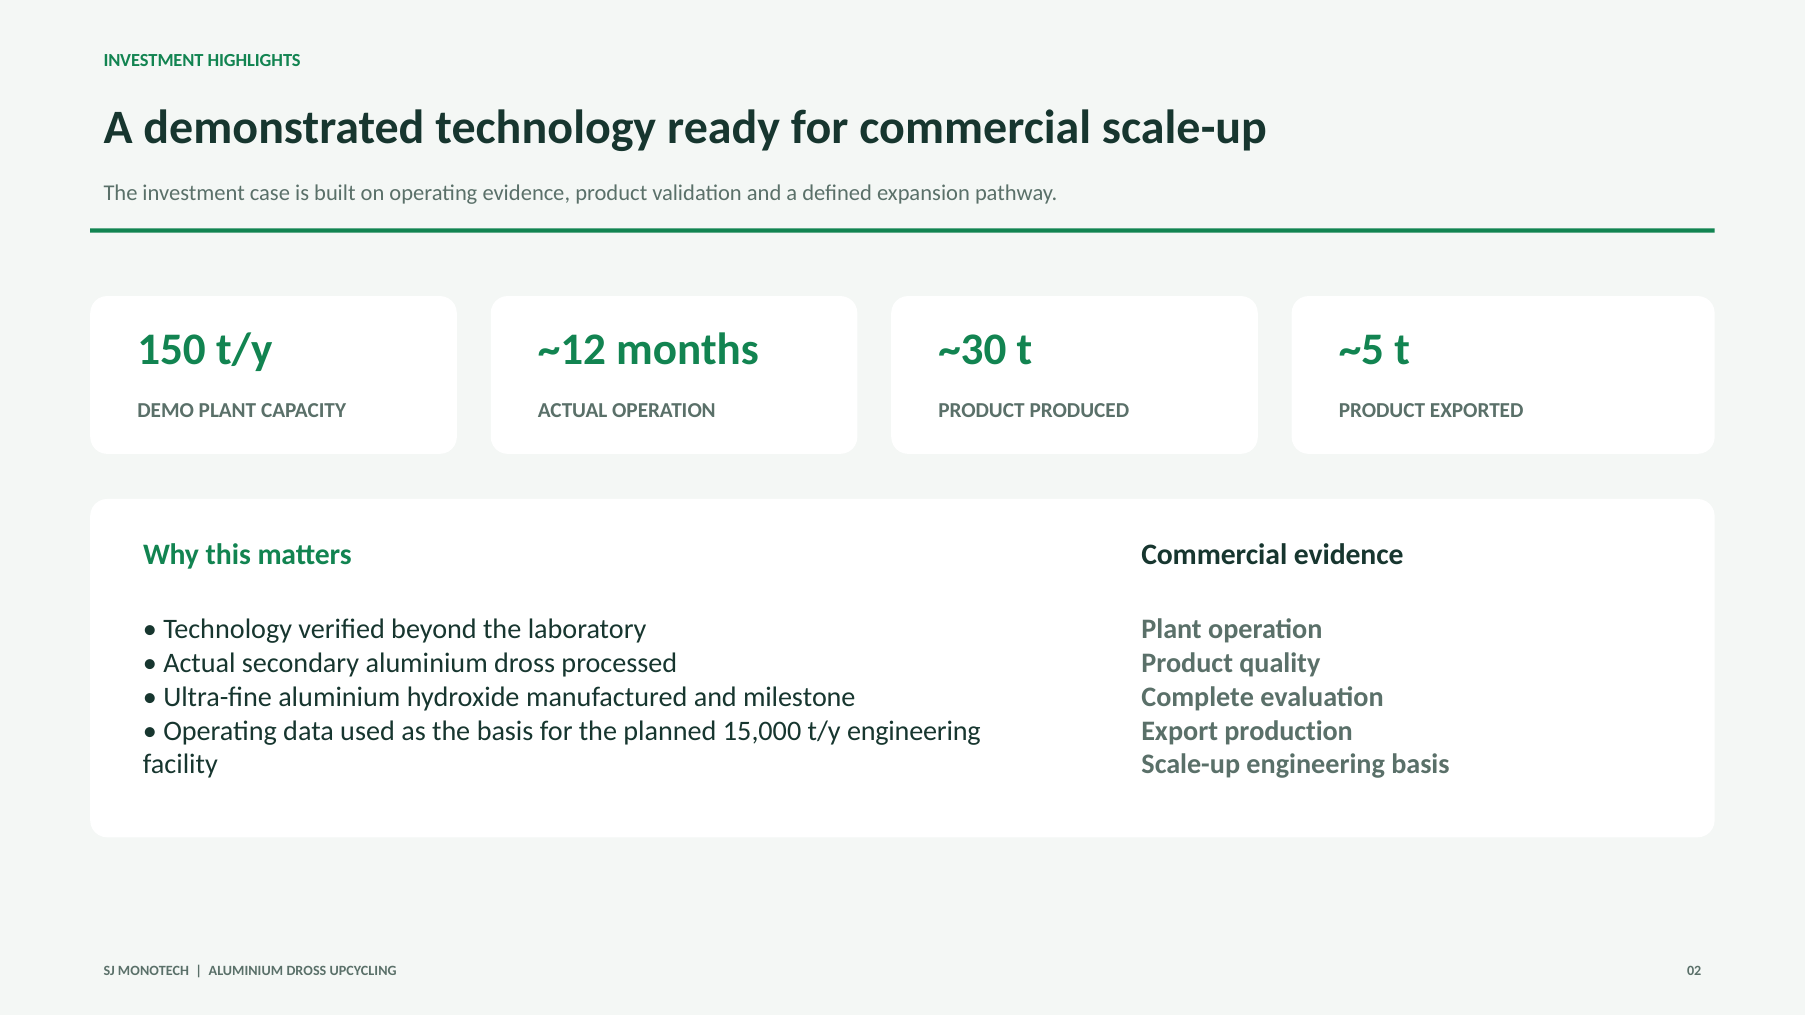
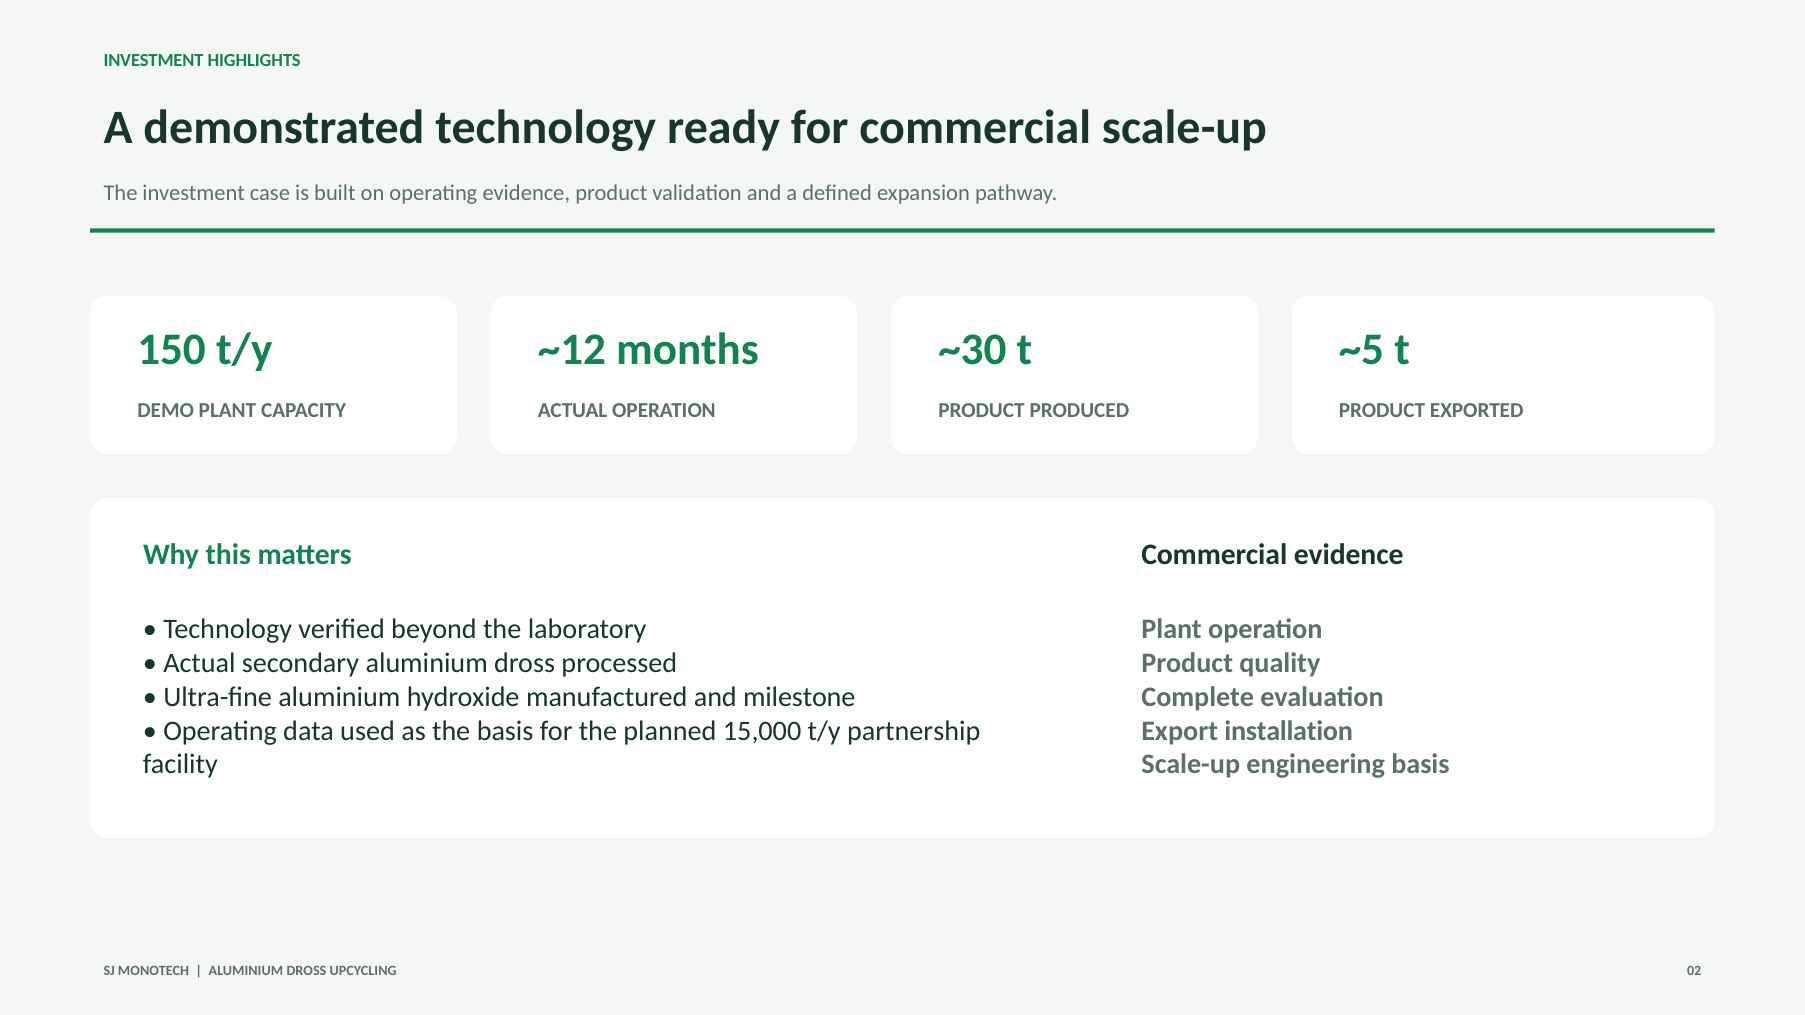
t/y engineering: engineering -> partnership
production: production -> installation
